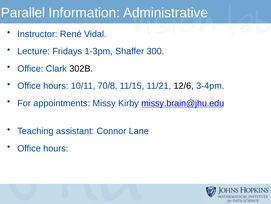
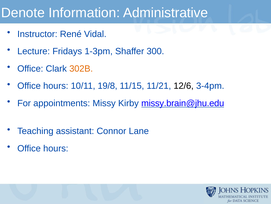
Parallel: Parallel -> Denote
302B colour: black -> orange
70/8: 70/8 -> 19/8
